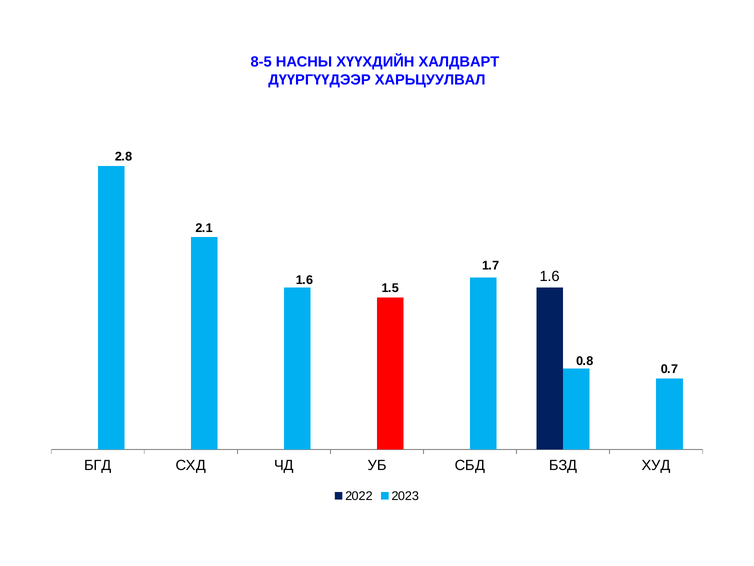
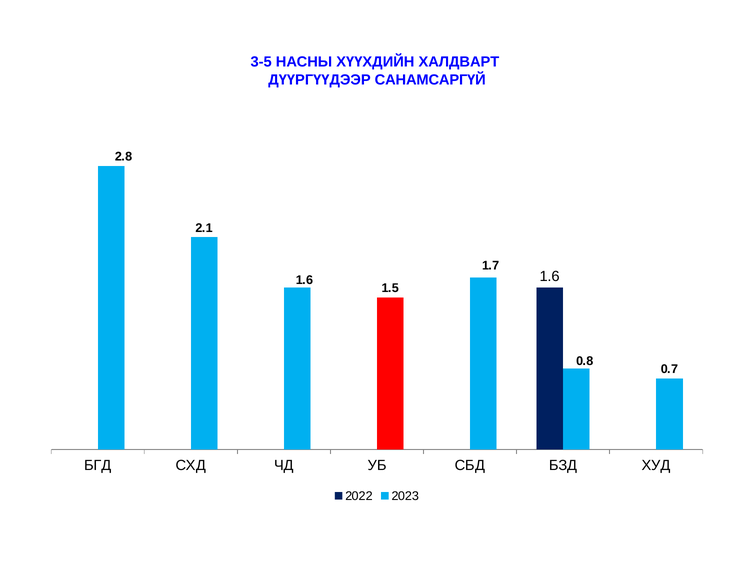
8-5: 8-5 -> 3-5
ХАРЬЦУУЛВАЛ: ХАРЬЦУУЛВАЛ -> САНАМСАРГҮЙ
